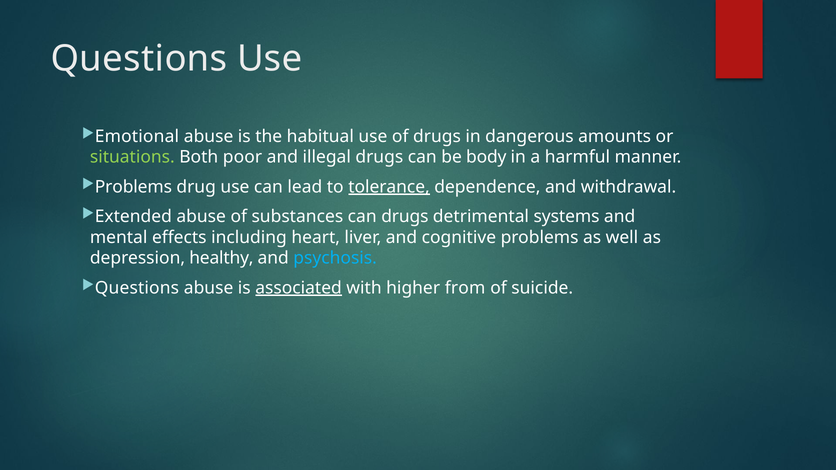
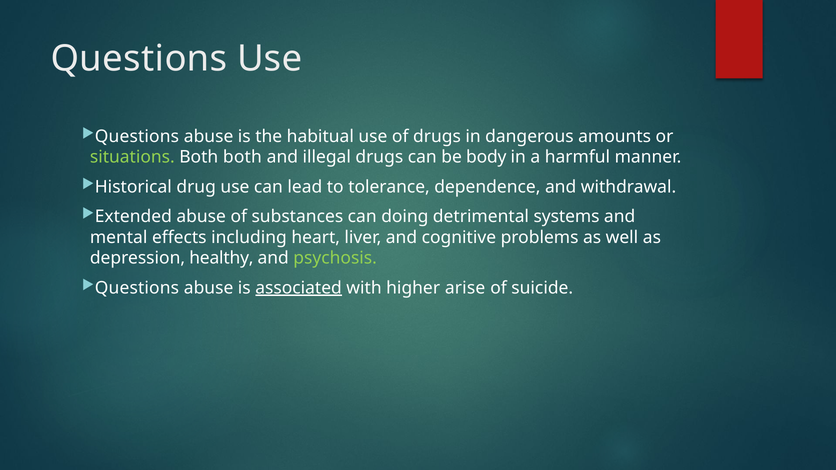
Emotional at (137, 136): Emotional -> Questions
Both poor: poor -> both
Problems at (133, 187): Problems -> Historical
tolerance underline: present -> none
can drugs: drugs -> doing
psychosis colour: light blue -> light green
from: from -> arise
